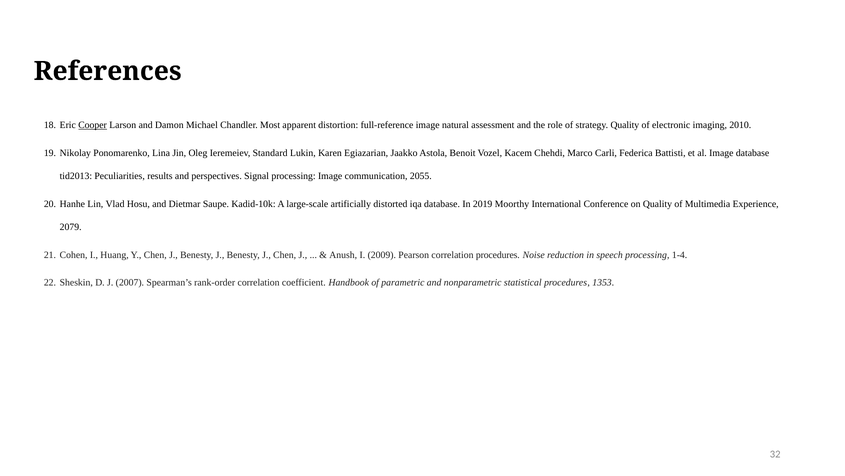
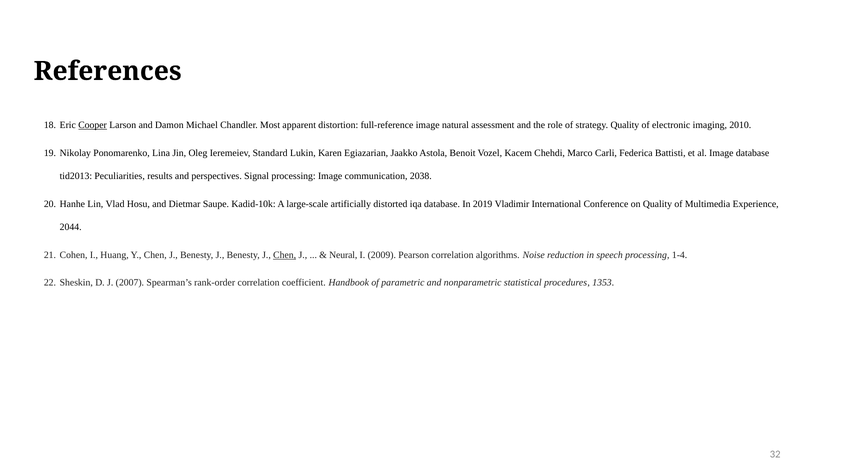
2055: 2055 -> 2038
Moorthy: Moorthy -> Vladimir
2079: 2079 -> 2044
Chen at (285, 255) underline: none -> present
Anush: Anush -> Neural
correlation procedures: procedures -> algorithms
